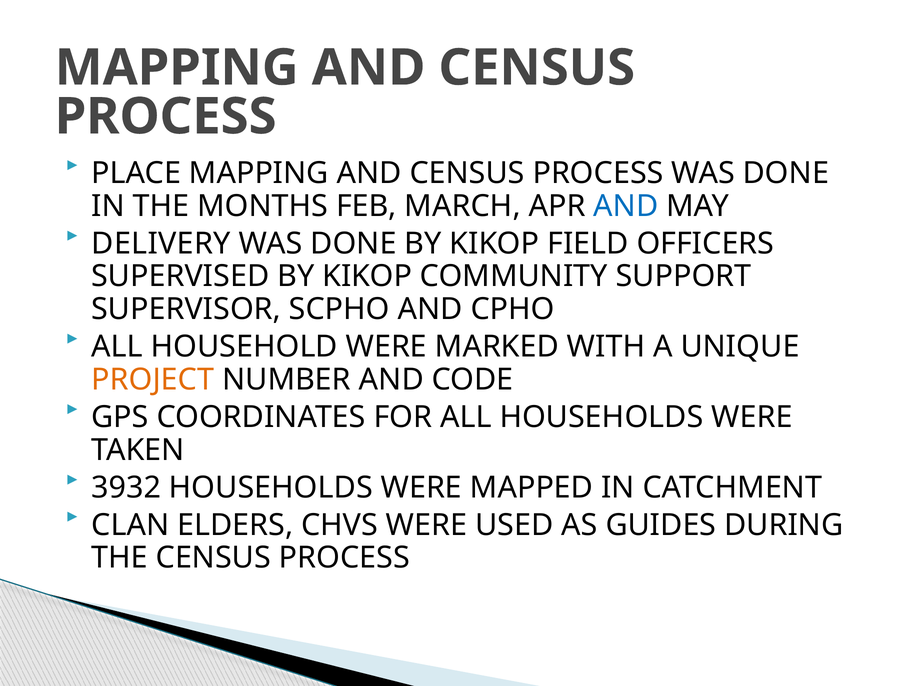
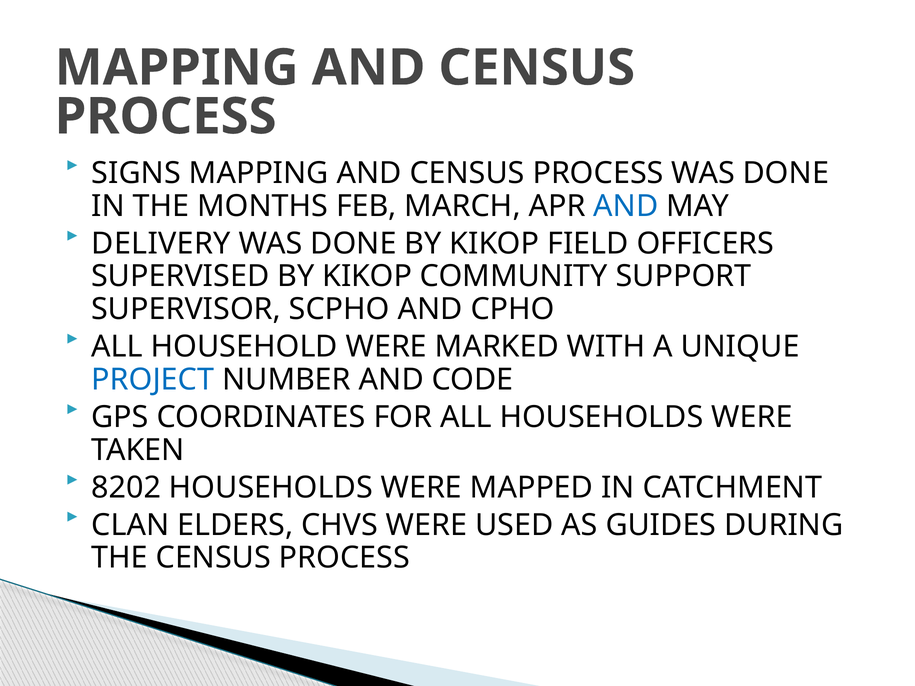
PLACE: PLACE -> SIGNS
PROJECT colour: orange -> blue
3932: 3932 -> 8202
